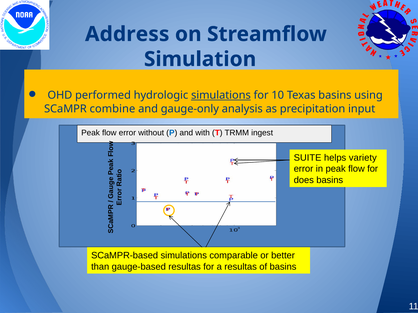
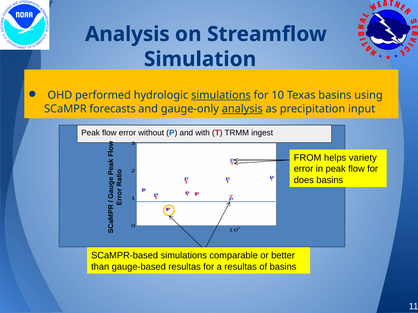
Address at (127, 34): Address -> Analysis
combine: combine -> forecasts
analysis at (242, 109) underline: none -> present
SUITE: SUITE -> FROM
